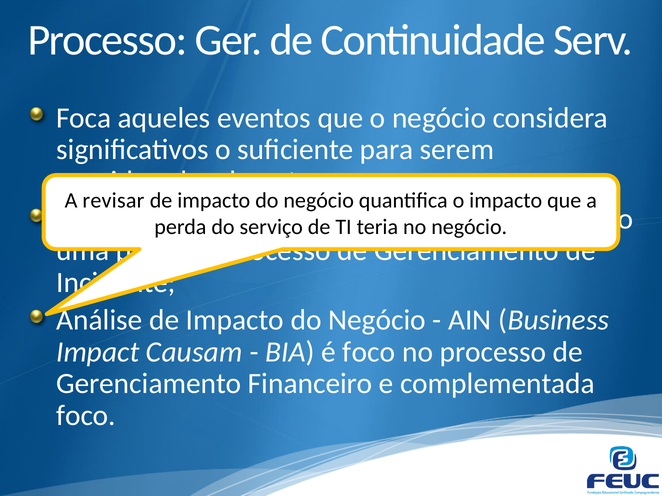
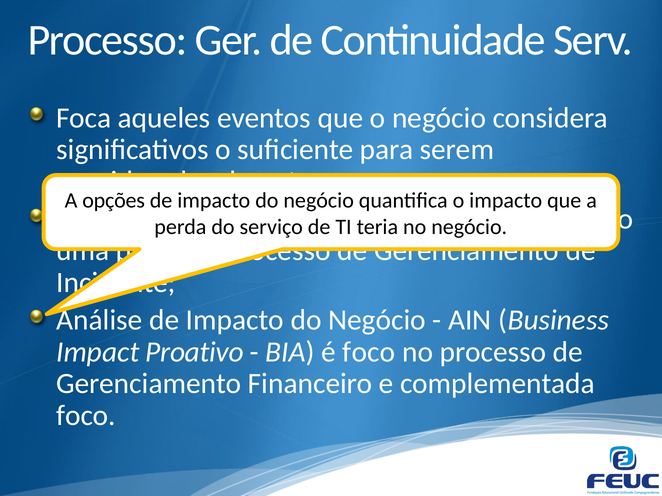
revisar: revisar -> opções
Causam: Causam -> Proativo
